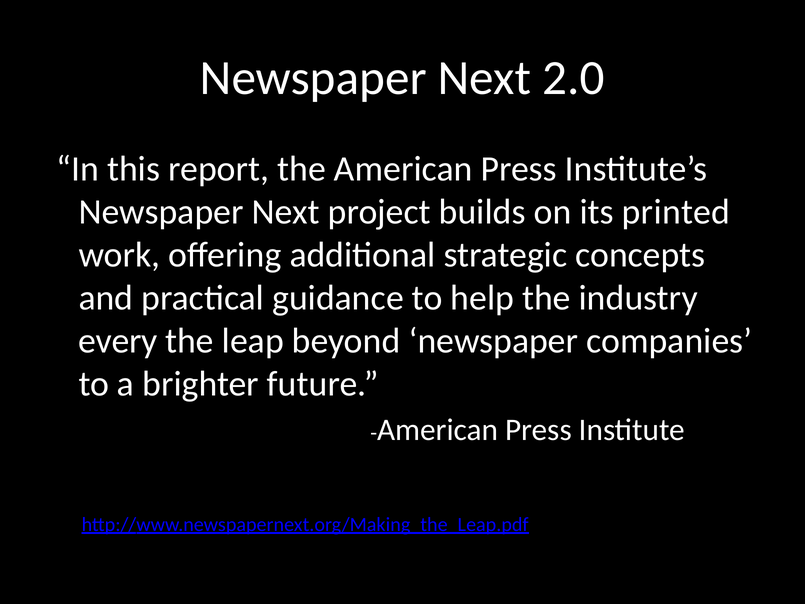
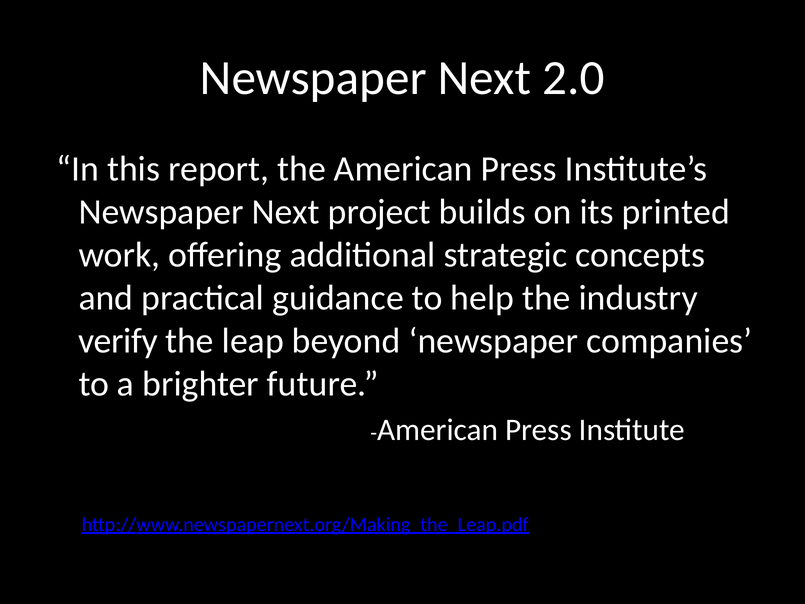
every: every -> verify
